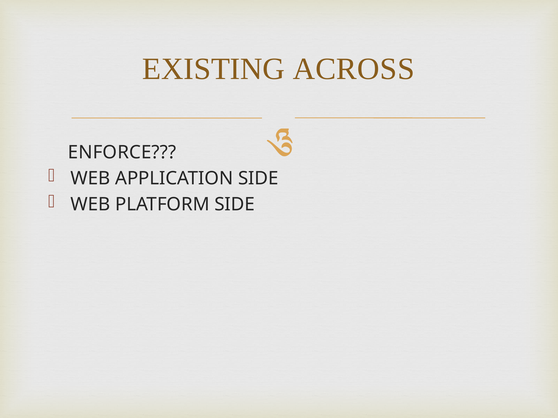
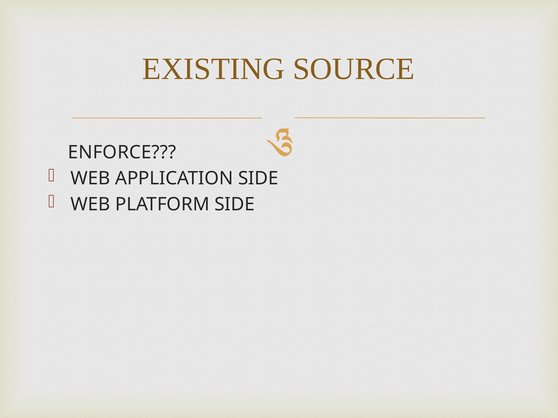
ACROSS: ACROSS -> SOURCE
